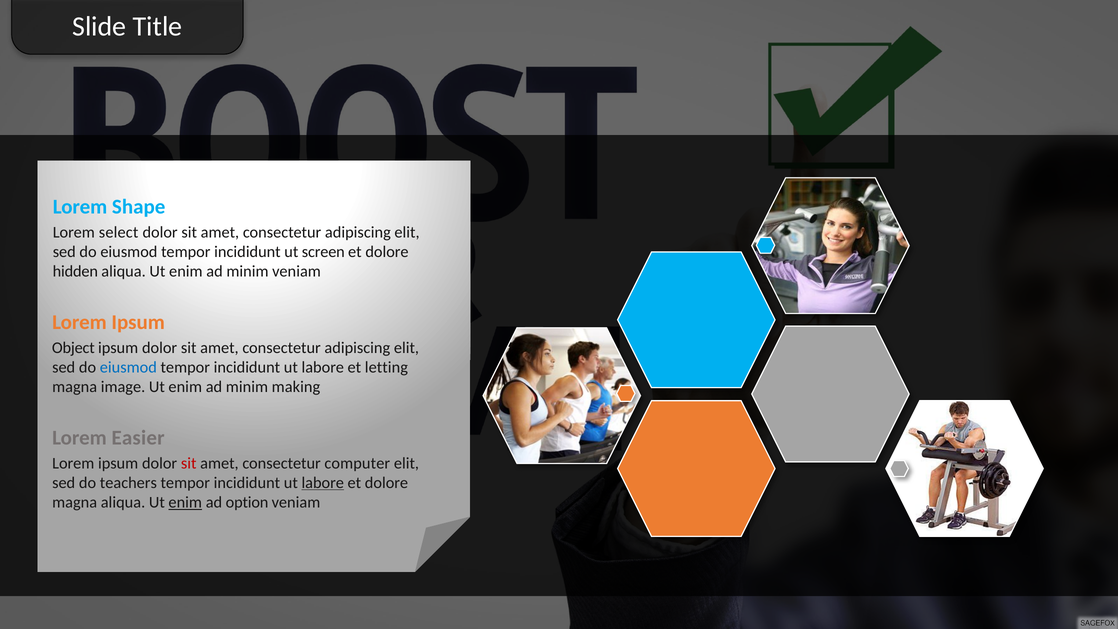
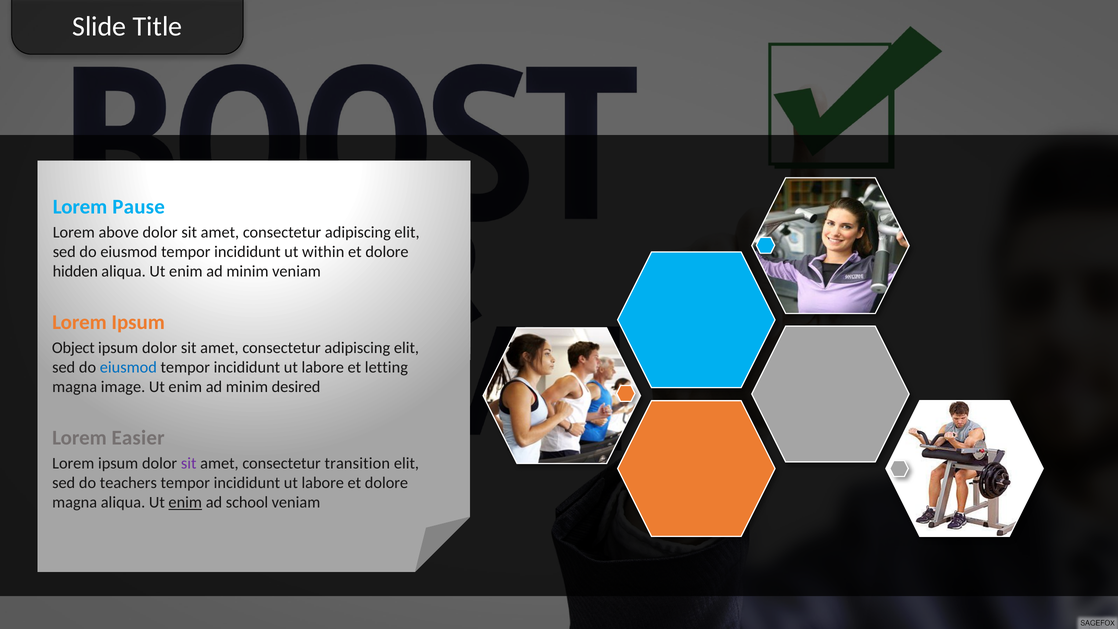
Shape: Shape -> Pause
select: select -> above
screen: screen -> within
making: making -> desired
sit at (189, 463) colour: red -> purple
computer: computer -> transition
labore at (323, 483) underline: present -> none
option: option -> school
